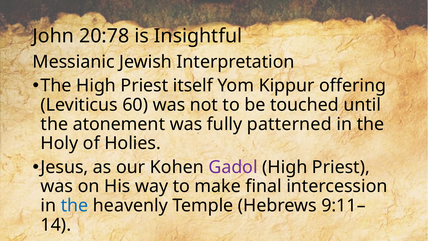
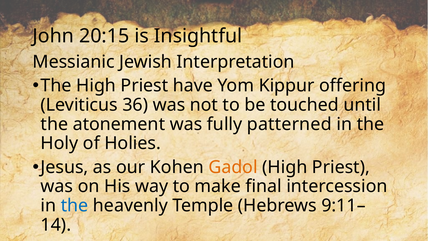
20:78: 20:78 -> 20:15
itself: itself -> have
60: 60 -> 36
Gadol colour: purple -> orange
